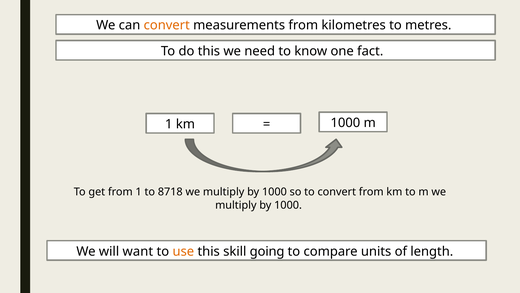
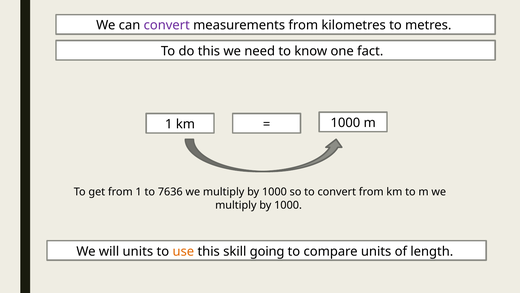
convert at (167, 25) colour: orange -> purple
8718: 8718 -> 7636
will want: want -> units
